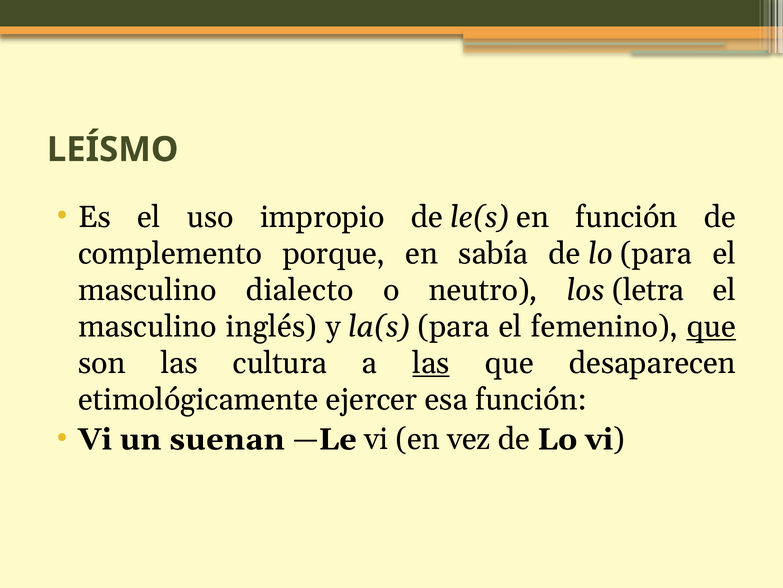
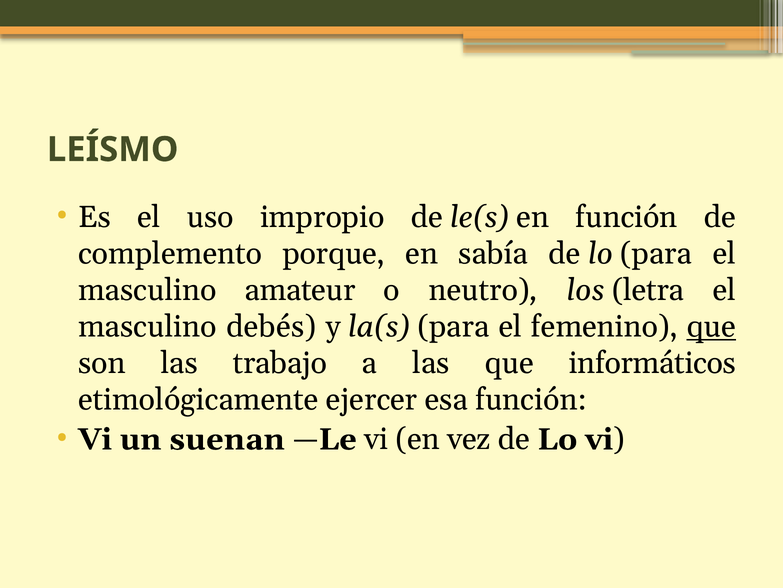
dialecto: dialecto -> amateur
inglés: inglés -> debés
cultura: cultura -> trabajo
las at (431, 363) underline: present -> none
desaparecen: desaparecen -> informáticos
